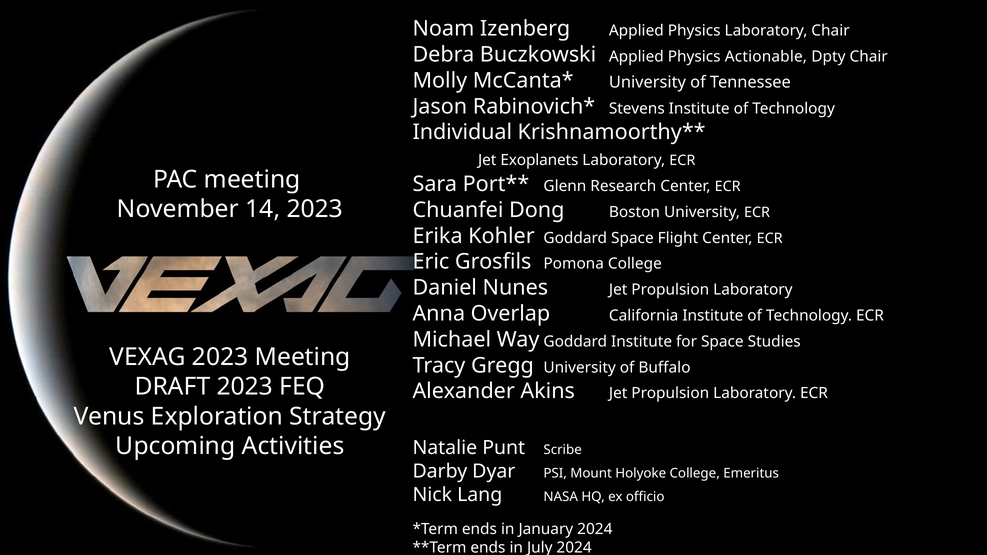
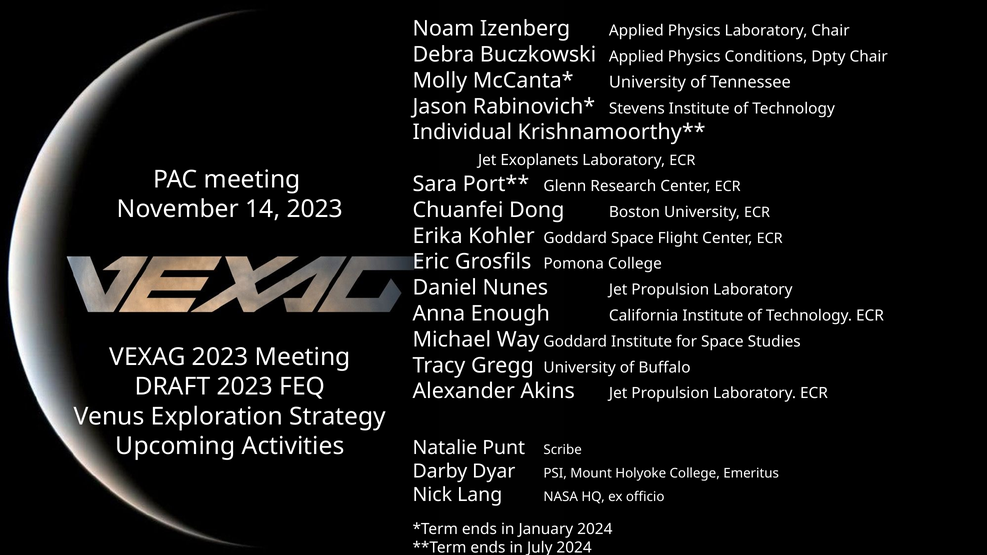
Actionable: Actionable -> Conditions
Overlap: Overlap -> Enough
